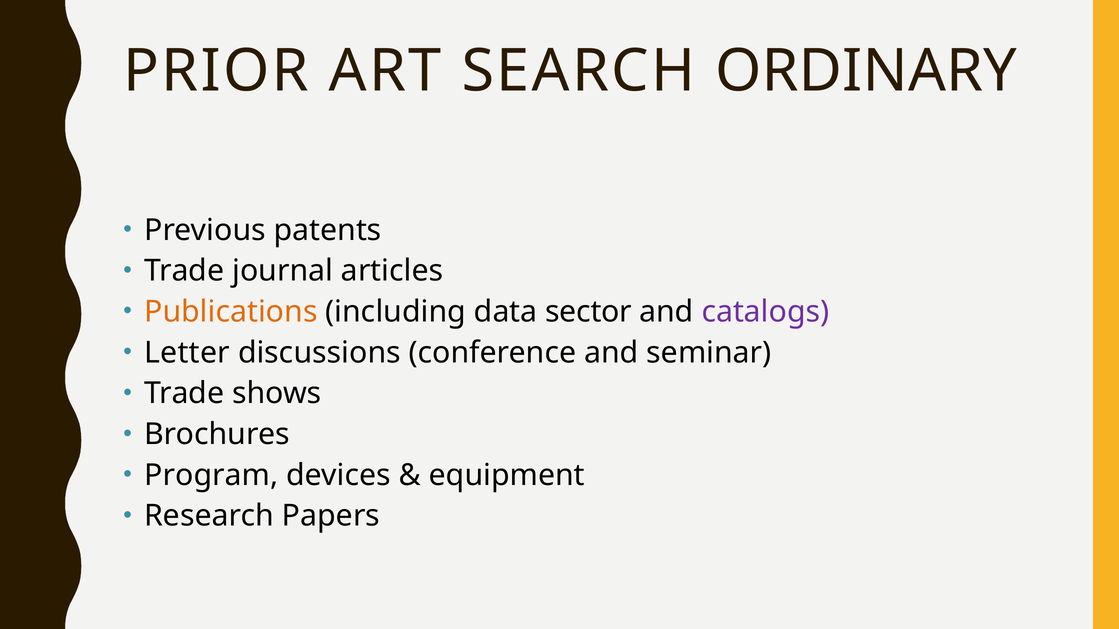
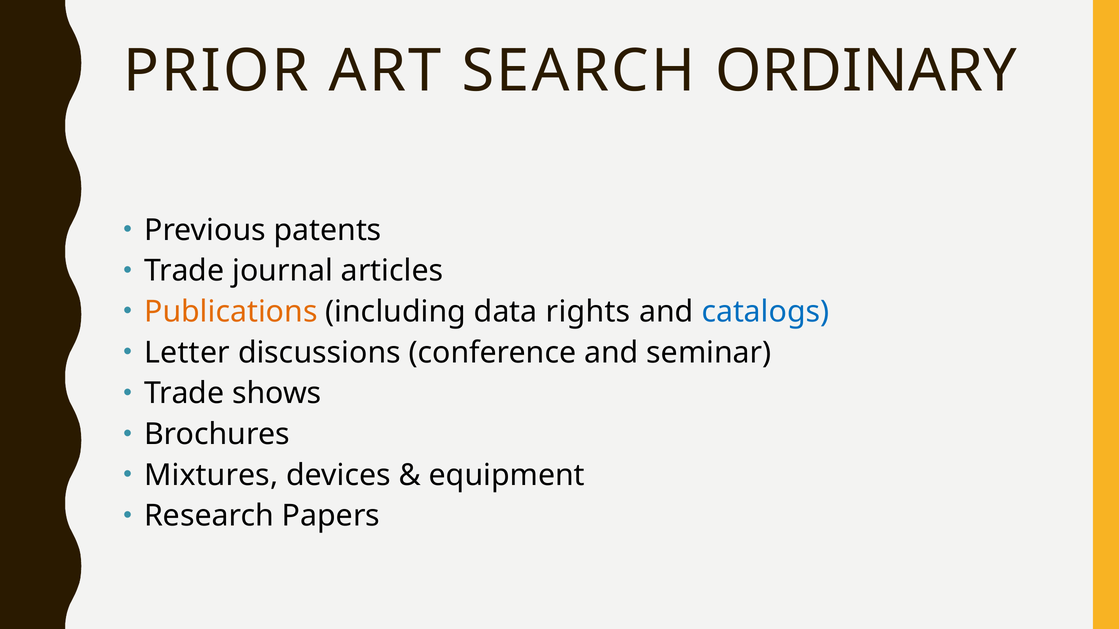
sector: sector -> rights
catalogs colour: purple -> blue
Program: Program -> Mixtures
